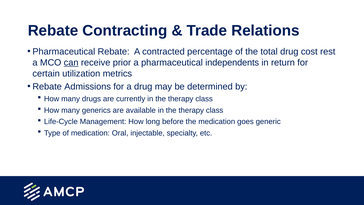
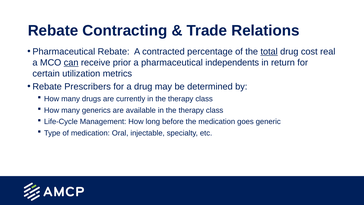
total underline: none -> present
rest: rest -> real
Admissions: Admissions -> Prescribers
